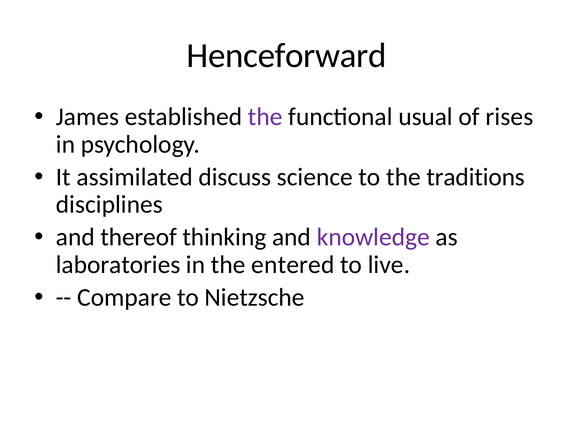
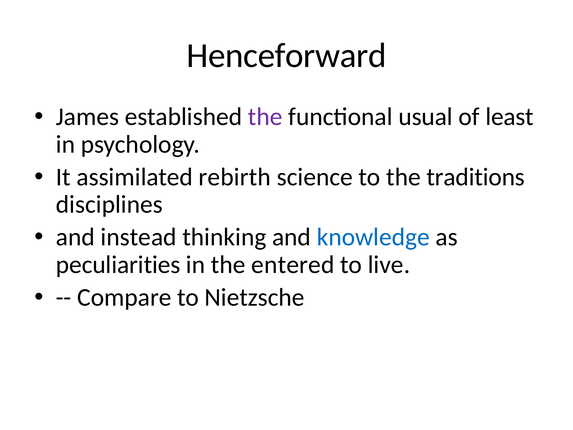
rises: rises -> least
discuss: discuss -> rebirth
thereof: thereof -> instead
knowledge colour: purple -> blue
laboratories: laboratories -> peculiarities
